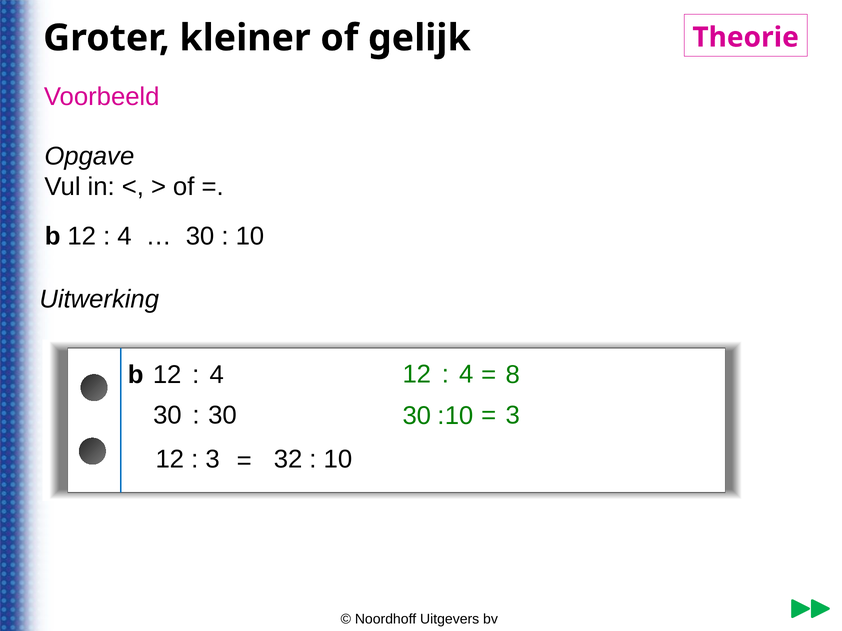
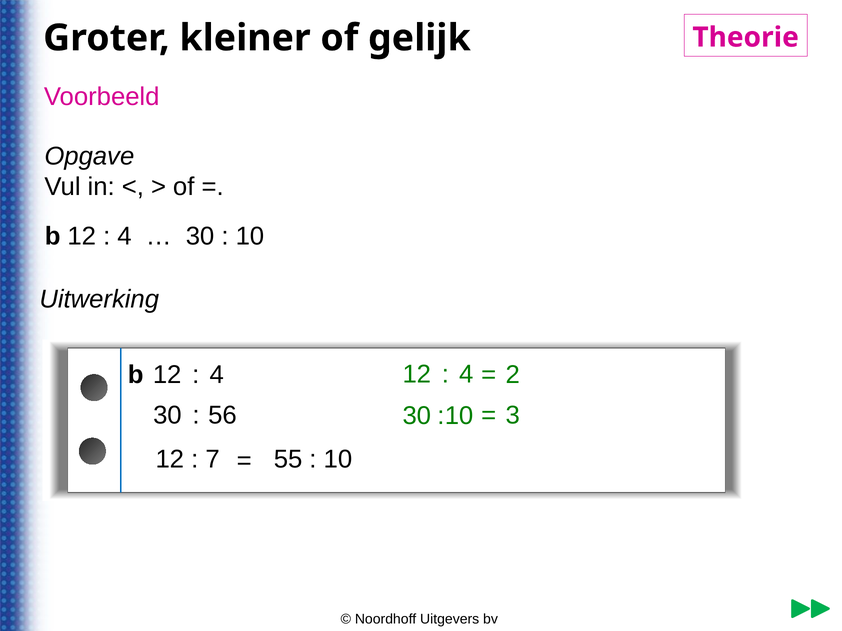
8: 8 -> 2
30 at (223, 416): 30 -> 56
3 at (213, 460): 3 -> 7
32: 32 -> 55
